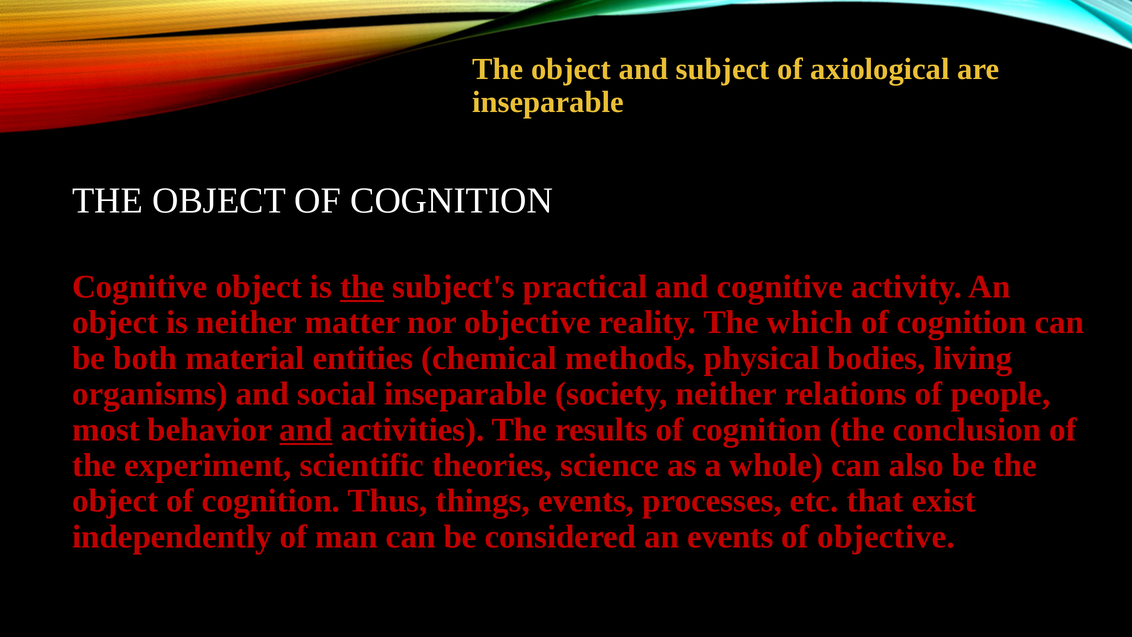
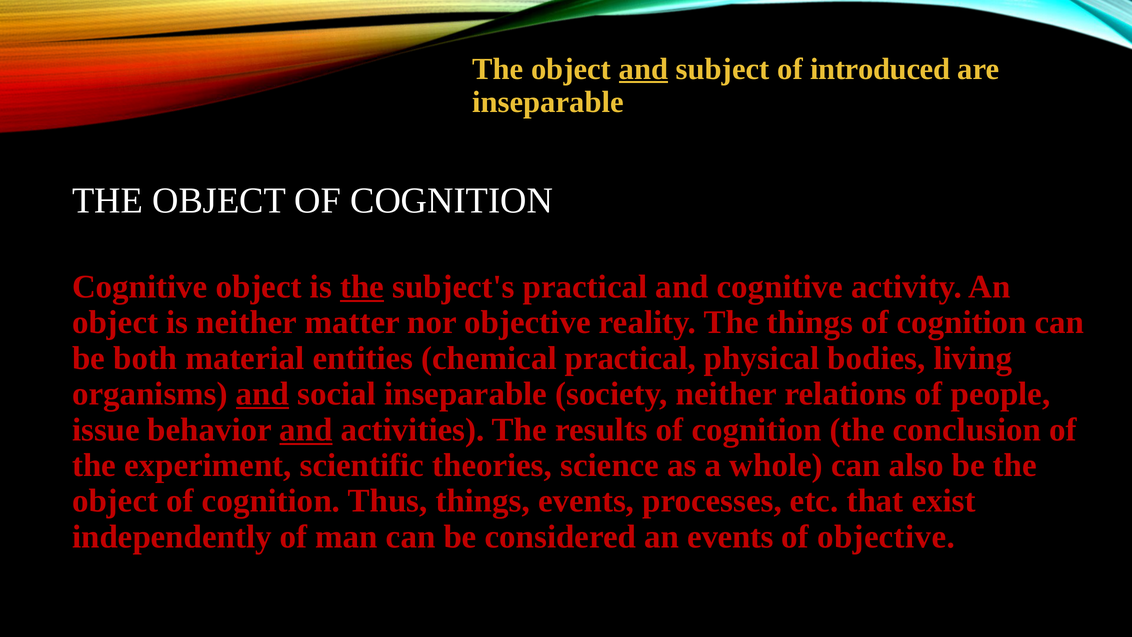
and at (643, 69) underline: none -> present
axiological: axiological -> introduced
The which: which -> things
chemical methods: methods -> practical
and at (262, 394) underline: none -> present
most: most -> issue
